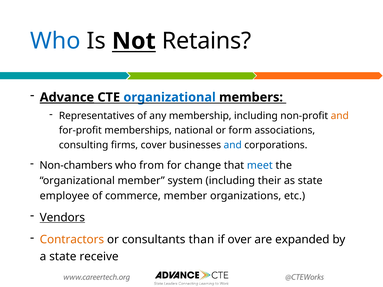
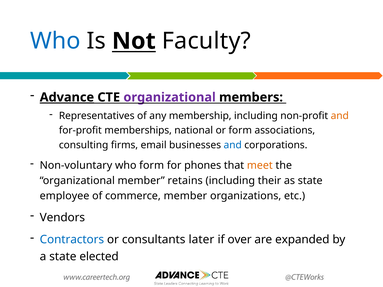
Retains: Retains -> Faculty
organizational at (170, 97) colour: blue -> purple
cover: cover -> email
Non-chambers: Non-chambers -> Non-voluntary
who from: from -> form
change: change -> phones
meet colour: blue -> orange
system: system -> retains
Vendors underline: present -> none
Contractors colour: orange -> blue
than: than -> later
receive: receive -> elected
